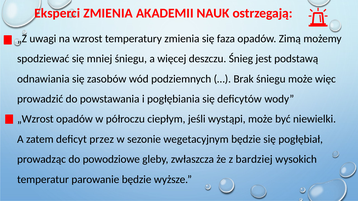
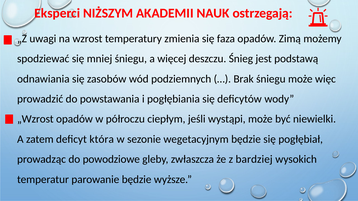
Eksperci ZMIENIA: ZMIENIA -> NIŻSZYM
przez: przez -> która
